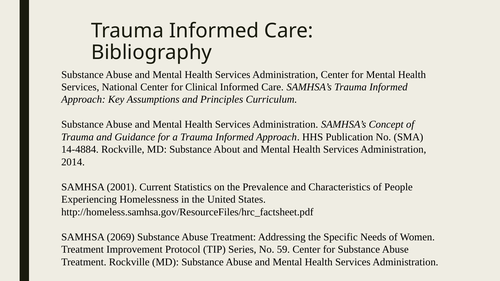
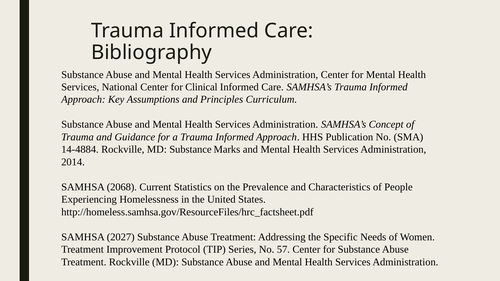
About: About -> Marks
2001: 2001 -> 2068
2069: 2069 -> 2027
59: 59 -> 57
